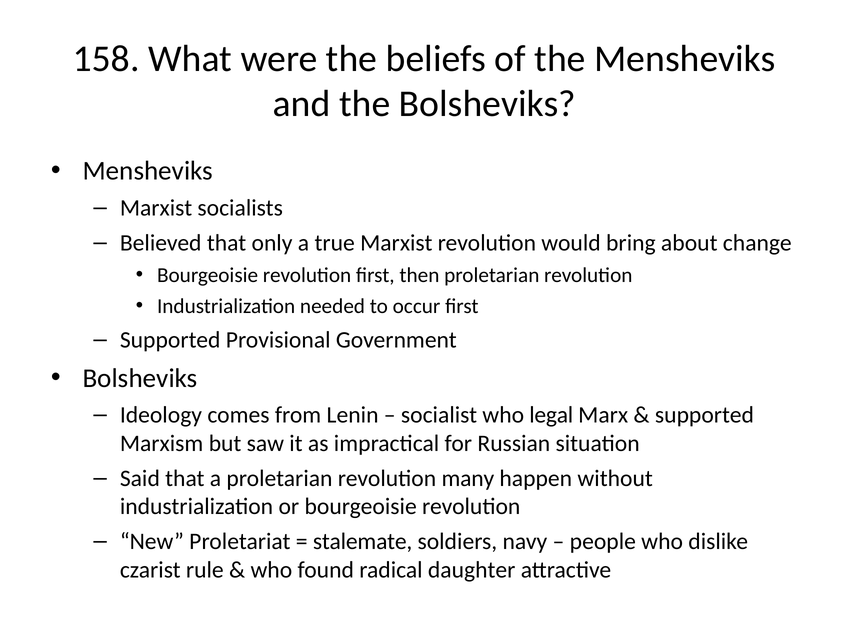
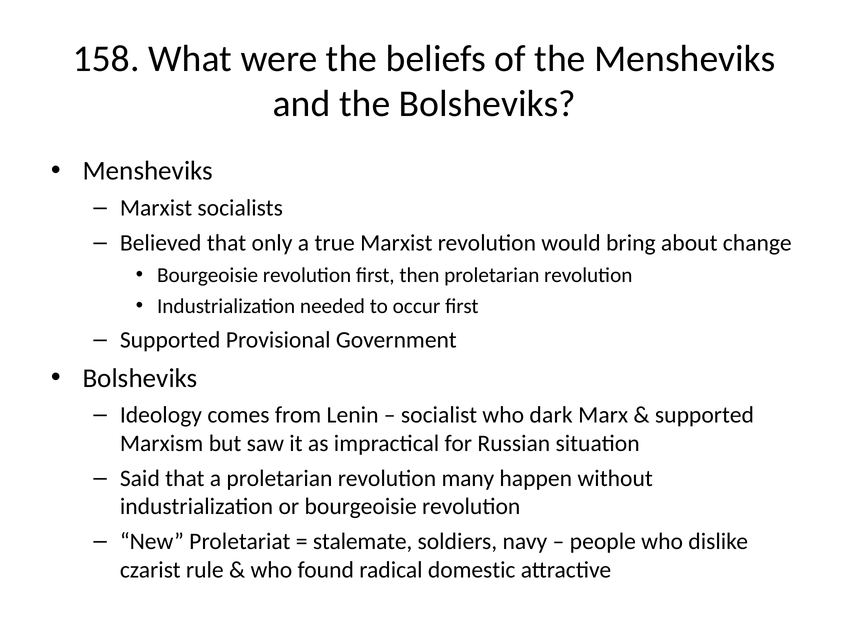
legal: legal -> dark
daughter: daughter -> domestic
